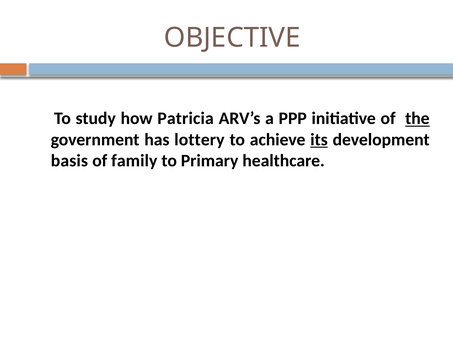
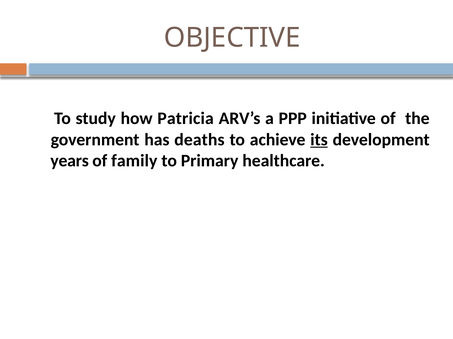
the underline: present -> none
lottery: lottery -> deaths
basis: basis -> years
